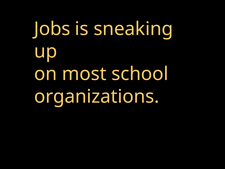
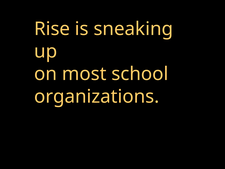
Jobs: Jobs -> Rise
